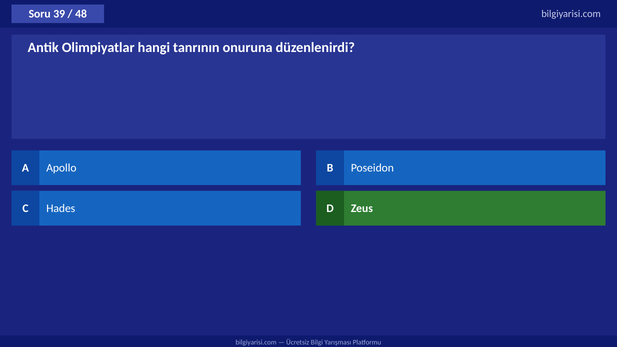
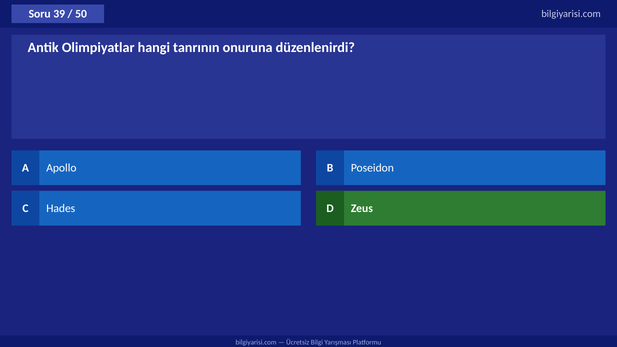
48: 48 -> 50
